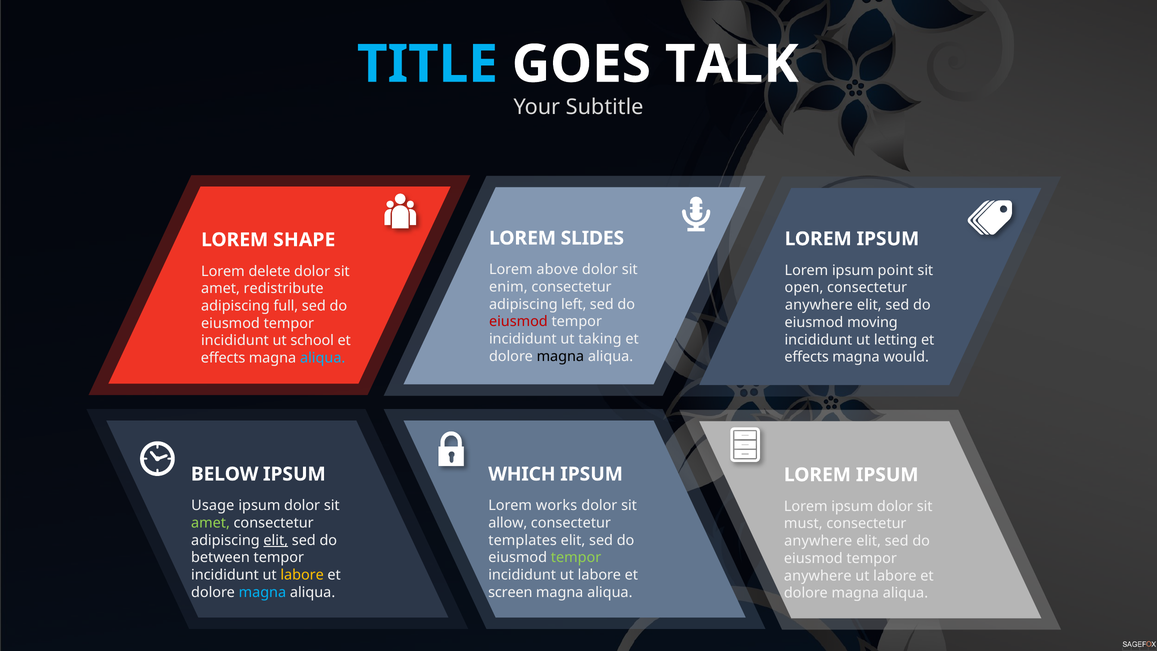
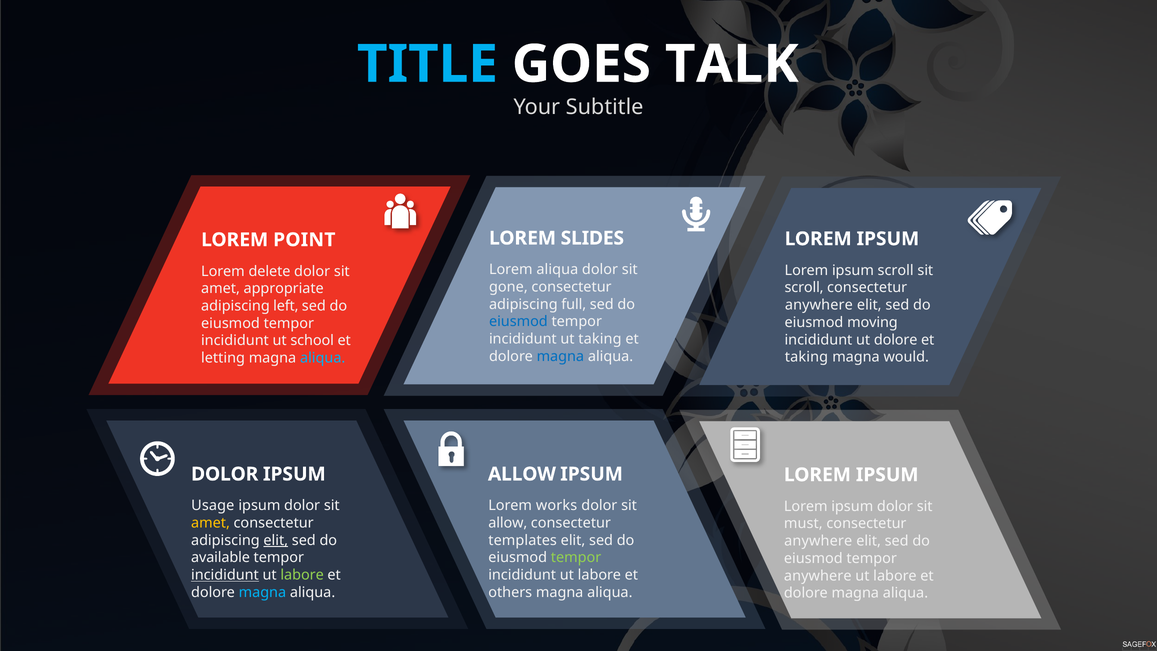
SHAPE: SHAPE -> POINT
Lorem above: above -> aliqua
ipsum point: point -> scroll
enim: enim -> gone
open at (804, 288): open -> scroll
redistribute: redistribute -> appropriate
left: left -> full
full: full -> left
eiusmod at (518, 322) colour: red -> blue
ut letting: letting -> dolore
magna at (560, 356) colour: black -> blue
effects at (807, 357): effects -> taking
effects at (223, 358): effects -> letting
BELOW at (225, 474): BELOW -> DOLOR
WHICH at (522, 474): WHICH -> ALLOW
amet at (210, 523) colour: light green -> yellow
between: between -> available
incididunt at (225, 575) underline: none -> present
labore at (302, 575) colour: yellow -> light green
screen: screen -> others
